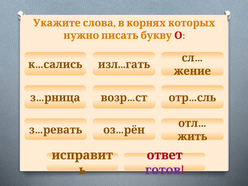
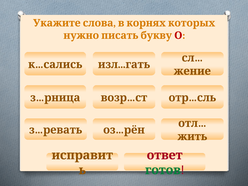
готов colour: purple -> green
